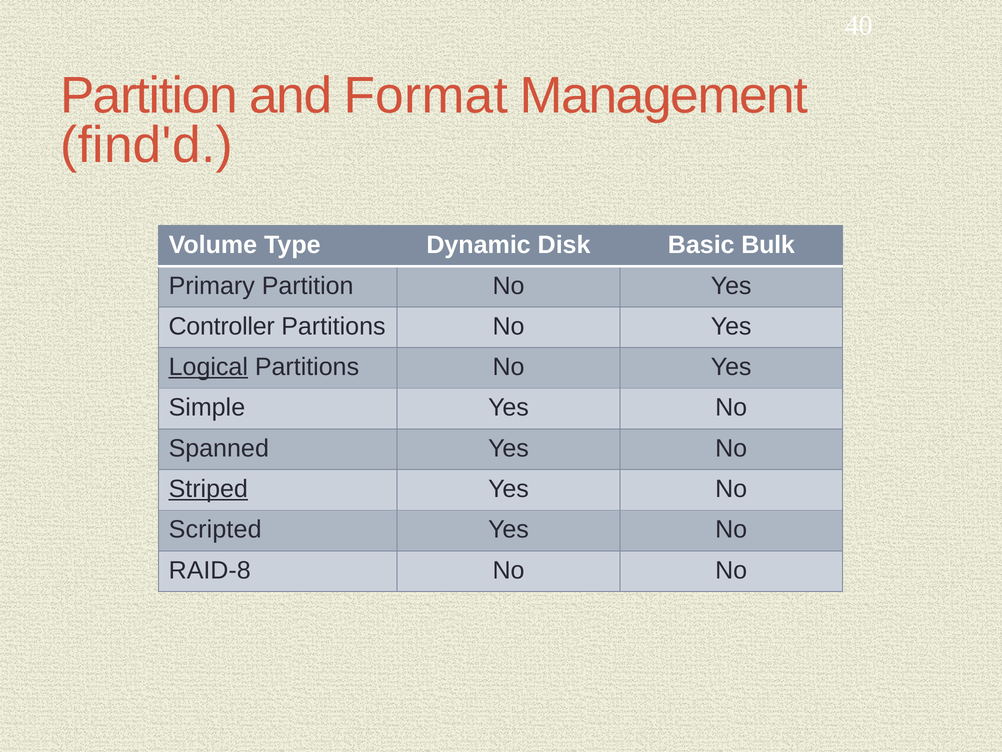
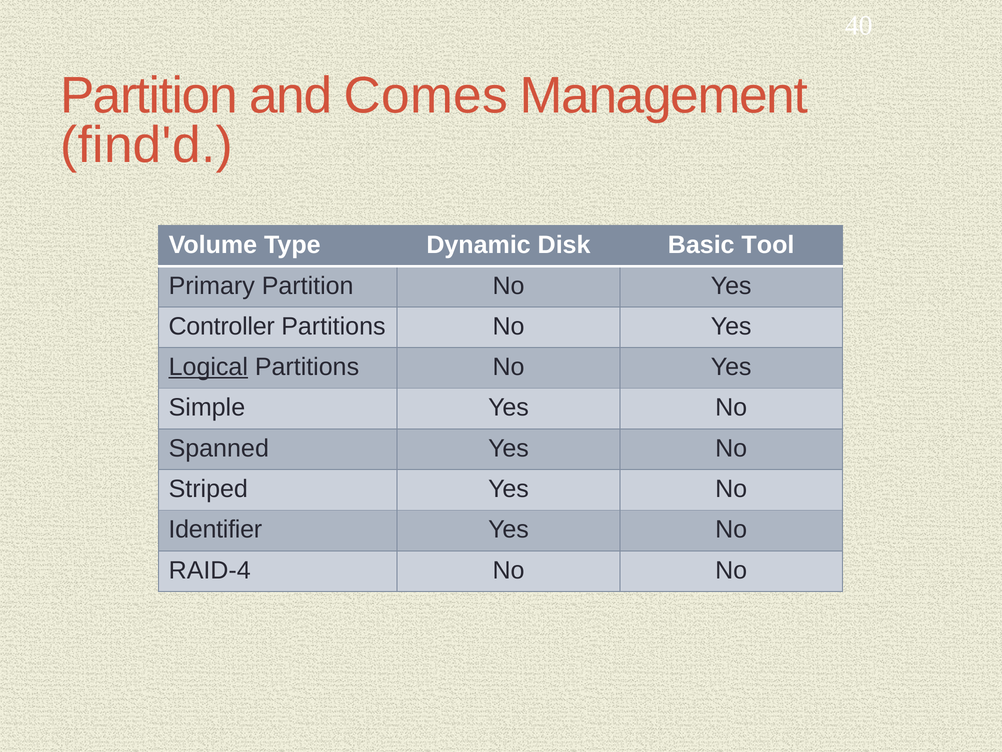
Format: Format -> Comes
Bulk: Bulk -> Tool
Striped underline: present -> none
Scripted: Scripted -> Identifier
RAID-8: RAID-8 -> RAID-4
